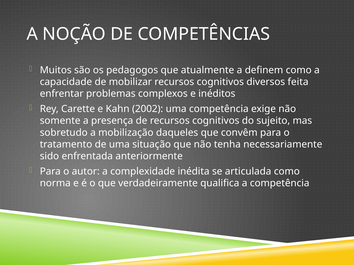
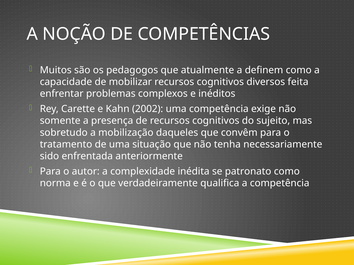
articulada: articulada -> patronato
